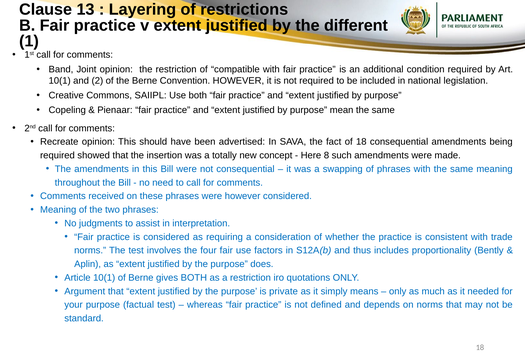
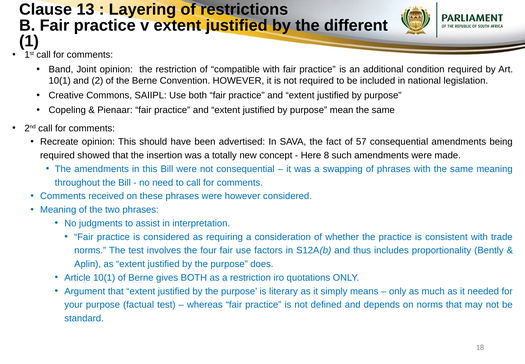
of 18: 18 -> 57
private: private -> literary
